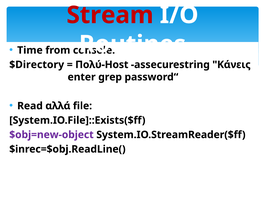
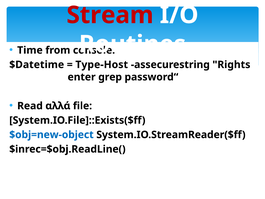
$Directory: $Directory -> $Datetime
Πολύ-Host: Πολύ-Host -> Type-Host
Κάνεις: Κάνεις -> Rights
$obj=new-object colour: purple -> blue
